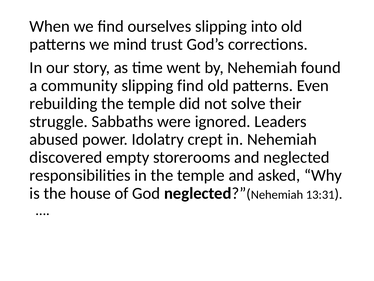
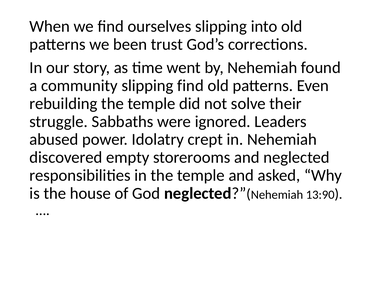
mind: mind -> been
13:31: 13:31 -> 13:90
